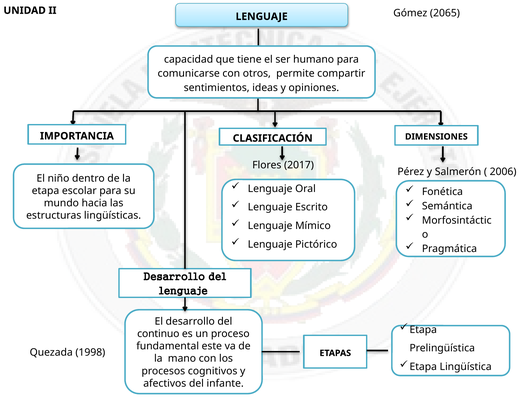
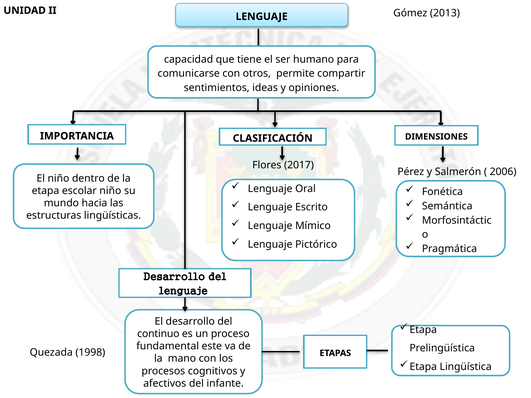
2065: 2065 -> 2013
escolar para: para -> niño
